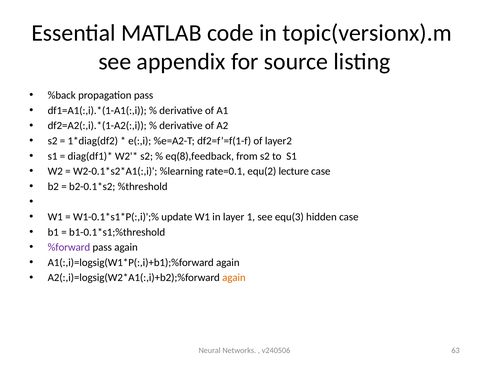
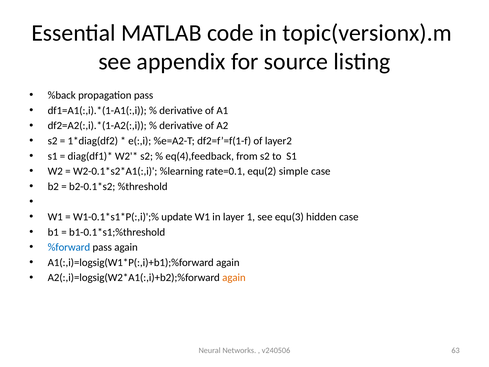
eq(8),feedback: eq(8),feedback -> eq(4),feedback
lecture: lecture -> simple
%forward colour: purple -> blue
